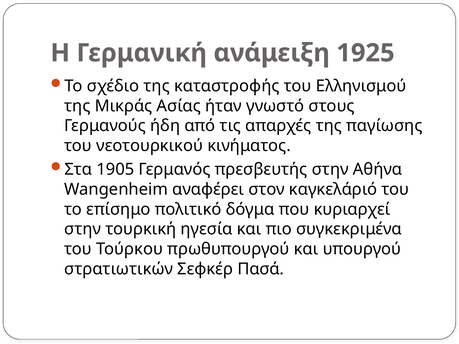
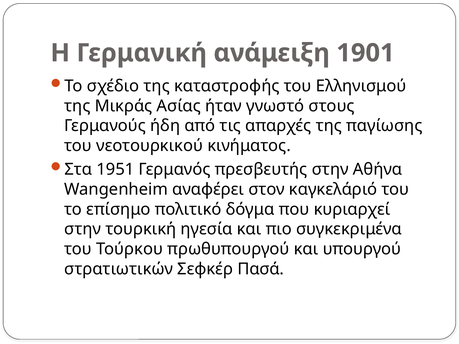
1925: 1925 -> 1901
1905: 1905 -> 1951
